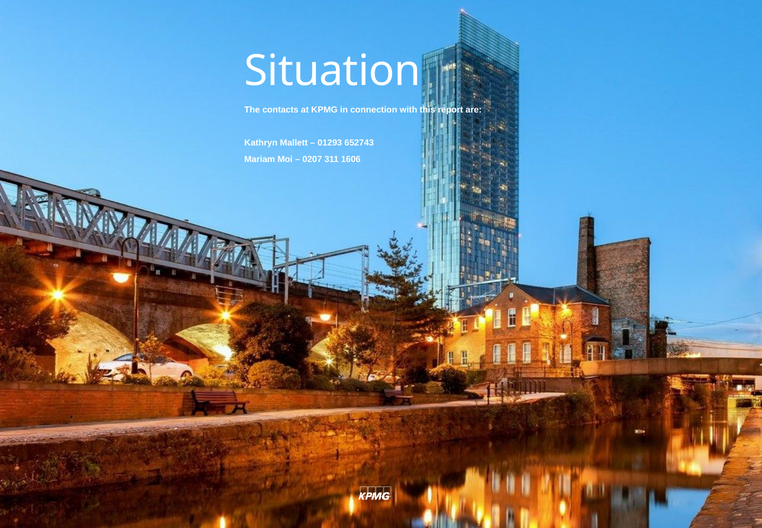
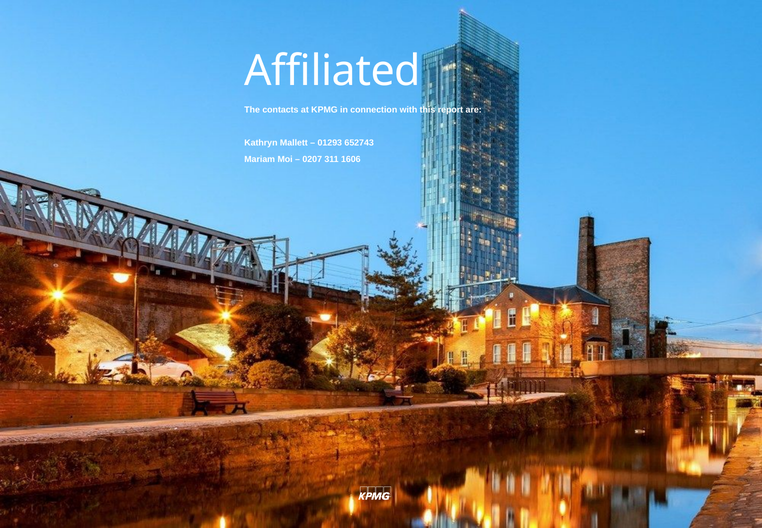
Situation: Situation -> Affiliated
